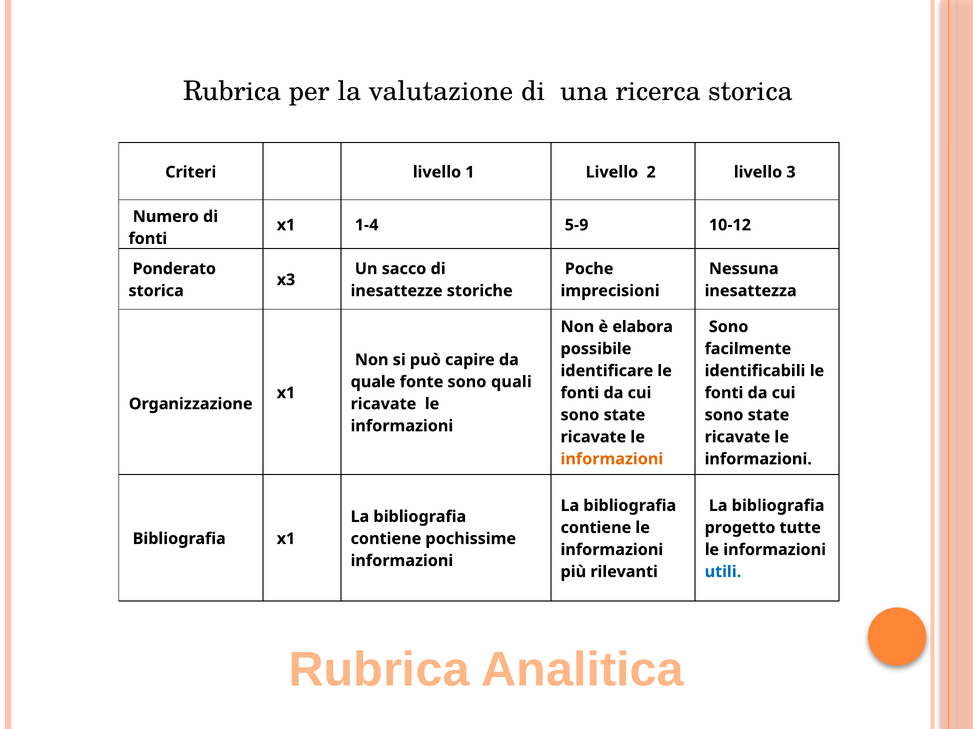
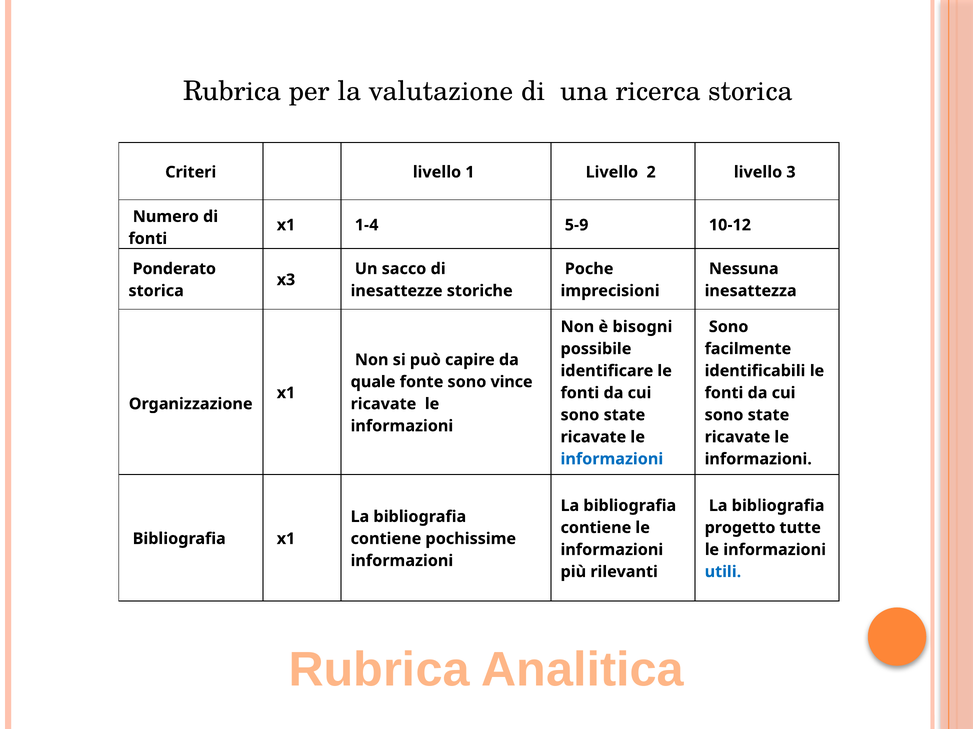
elabora: elabora -> bisogni
quali: quali -> vince
informazioni at (612, 459) colour: orange -> blue
